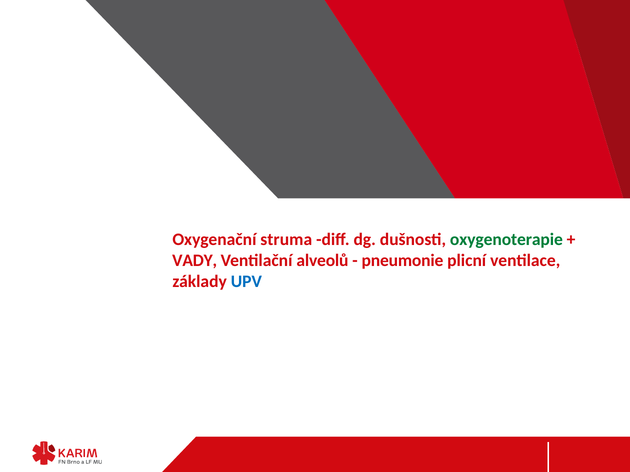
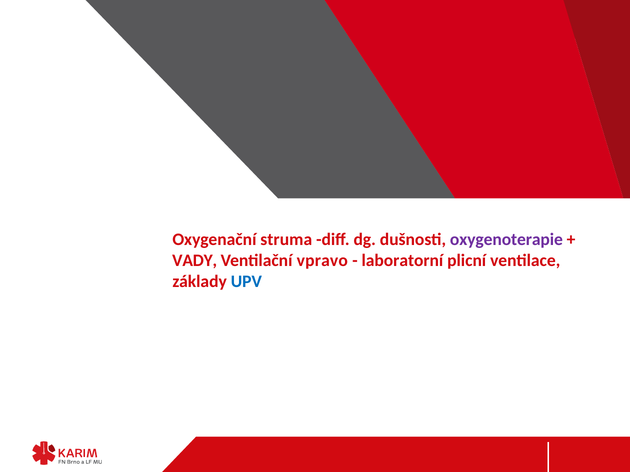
oxygenoterapie colour: green -> purple
alveolů: alveolů -> vpravo
pneumonie: pneumonie -> laboratorní
